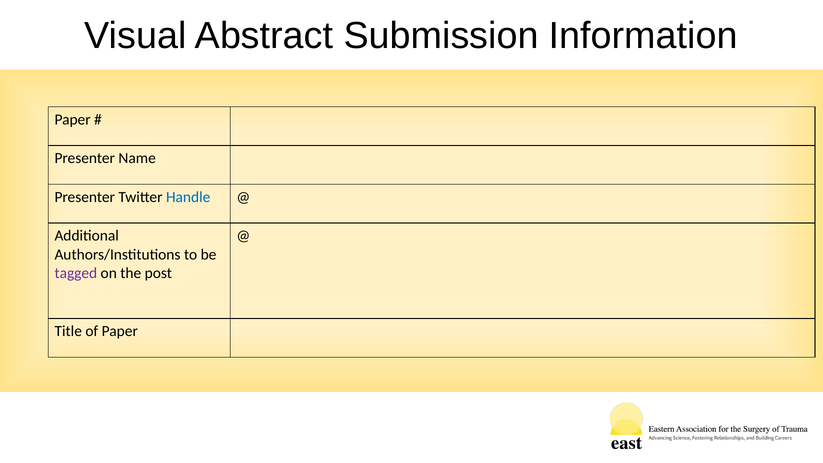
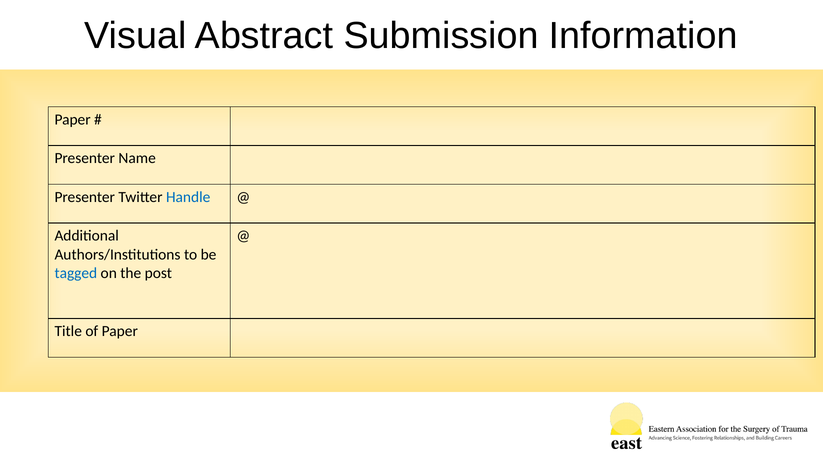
tagged colour: purple -> blue
